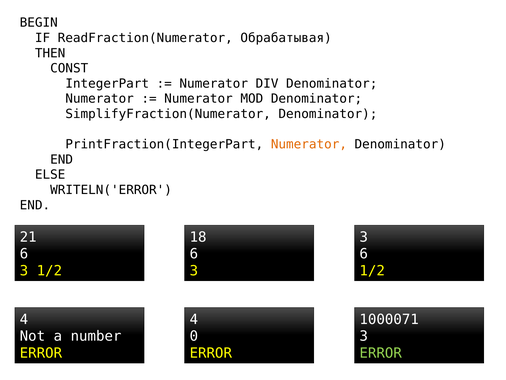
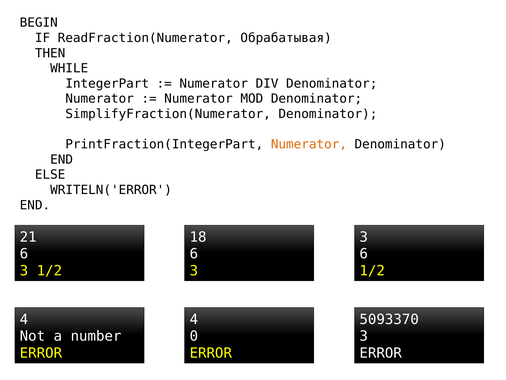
CONST: CONST -> WHILE
1000071: 1000071 -> 5093370
ERROR at (381, 353) colour: light green -> white
